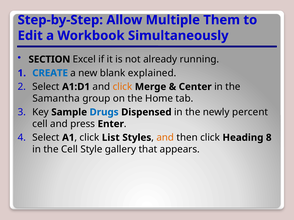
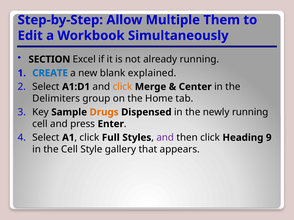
Samantha: Samantha -> Delimiters
Drugs colour: blue -> orange
newly percent: percent -> running
List: List -> Full
and at (165, 138) colour: orange -> purple
8: 8 -> 9
